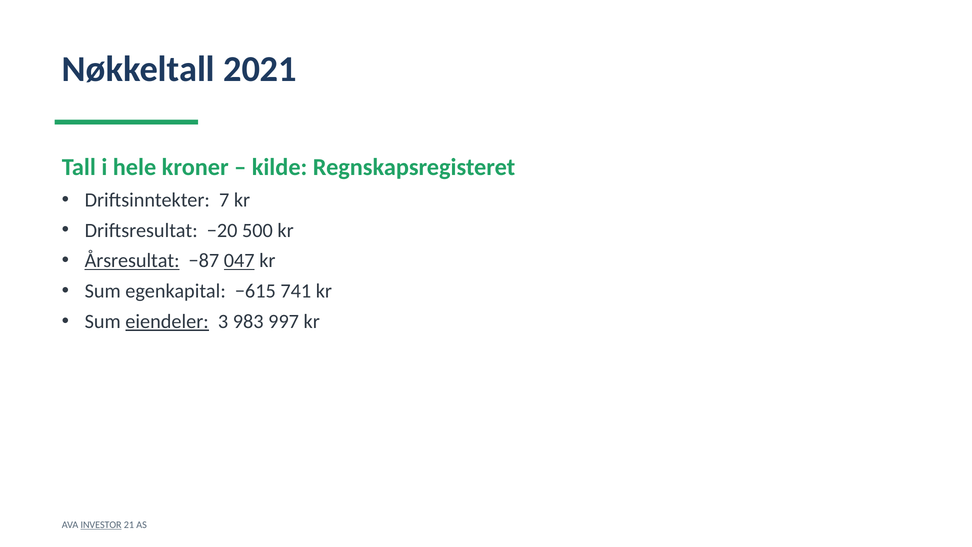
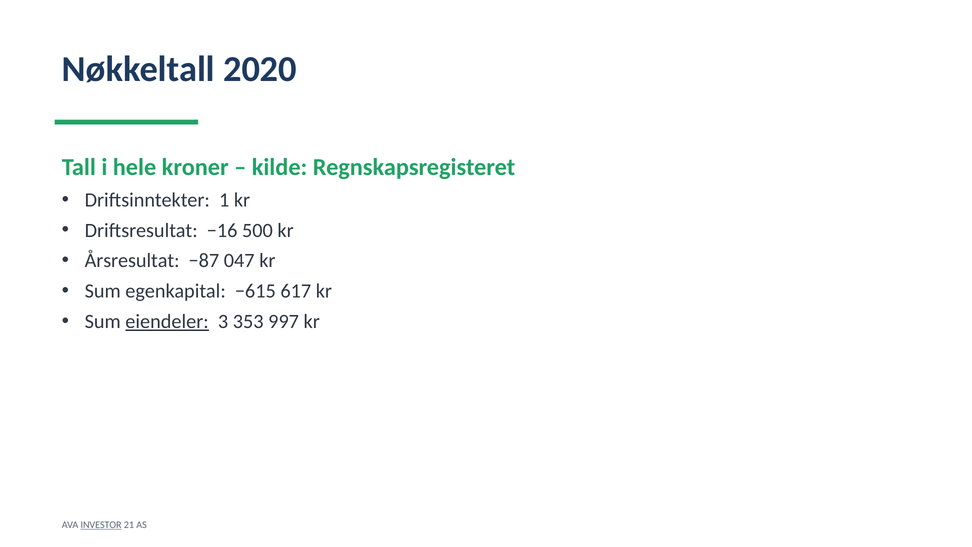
2021: 2021 -> 2020
7: 7 -> 1
−20: −20 -> −16
Årsresultat underline: present -> none
047 underline: present -> none
741: 741 -> 617
983: 983 -> 353
